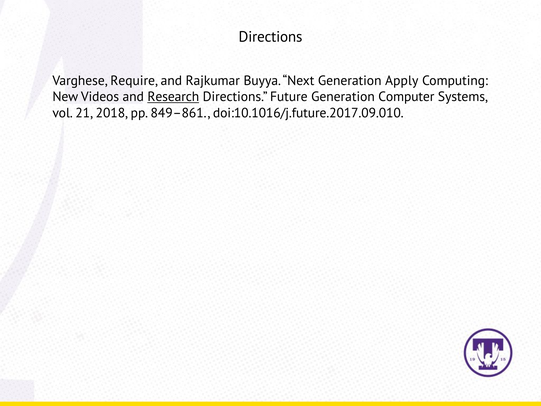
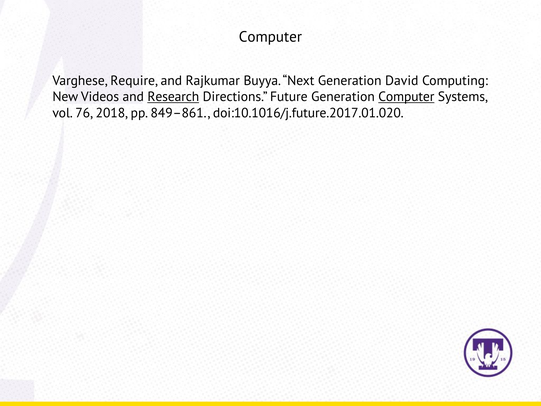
Directions at (270, 37): Directions -> Computer
Apply: Apply -> David
Computer at (406, 97) underline: none -> present
21: 21 -> 76
doi:10.1016/j.future.2017.09.010: doi:10.1016/j.future.2017.09.010 -> doi:10.1016/j.future.2017.01.020
